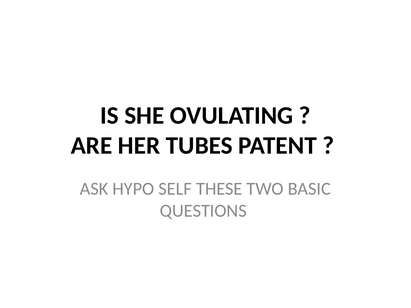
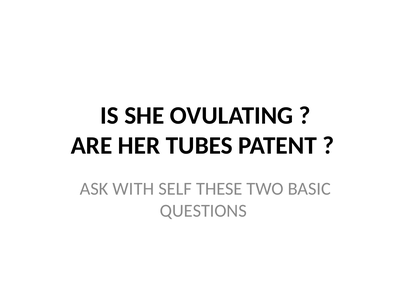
HYPO: HYPO -> WITH
